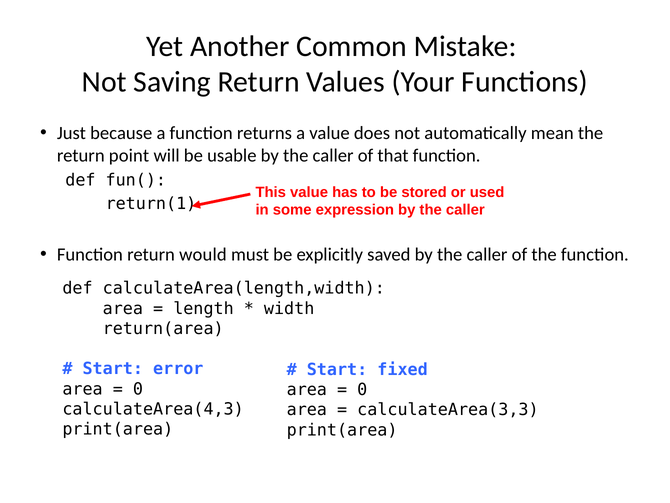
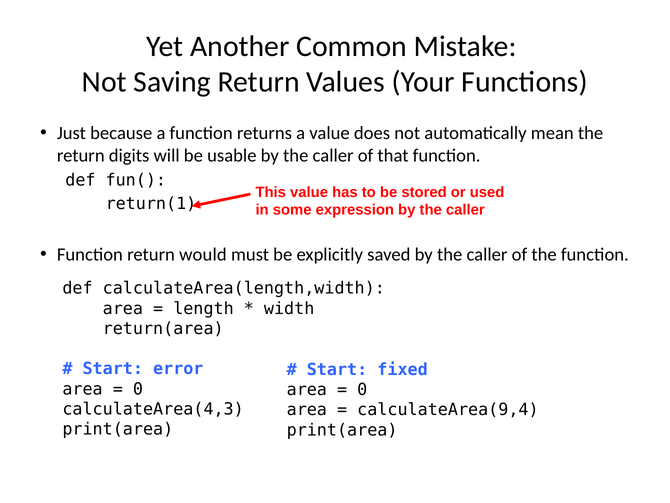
point: point -> digits
calculateArea(3,3: calculateArea(3,3 -> calculateArea(9,4
